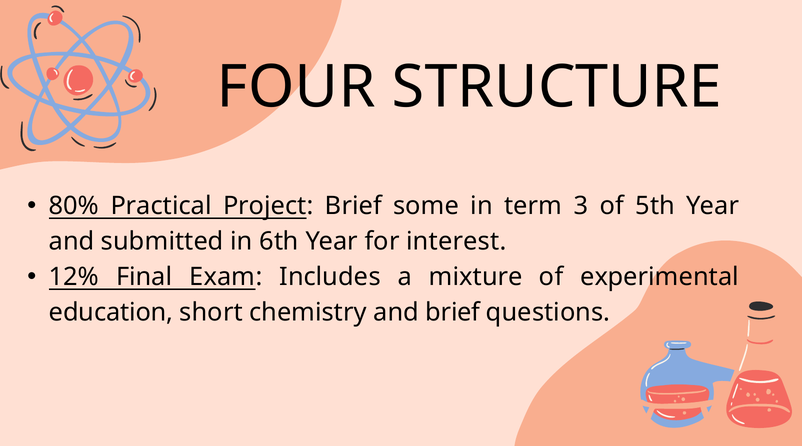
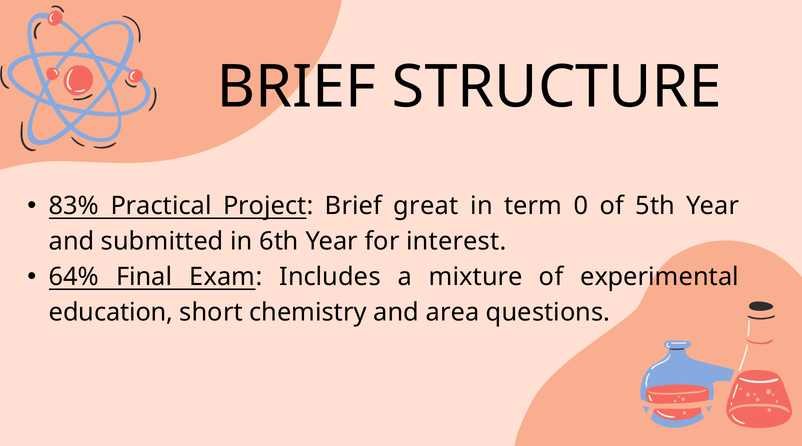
FOUR at (296, 87): FOUR -> BRIEF
80%: 80% -> 83%
some: some -> great
3: 3 -> 0
12%: 12% -> 64%
and brief: brief -> area
